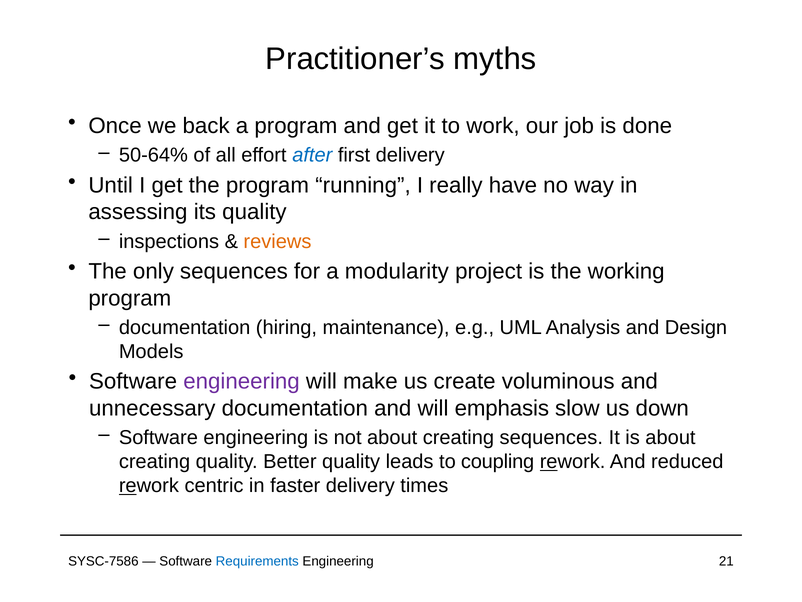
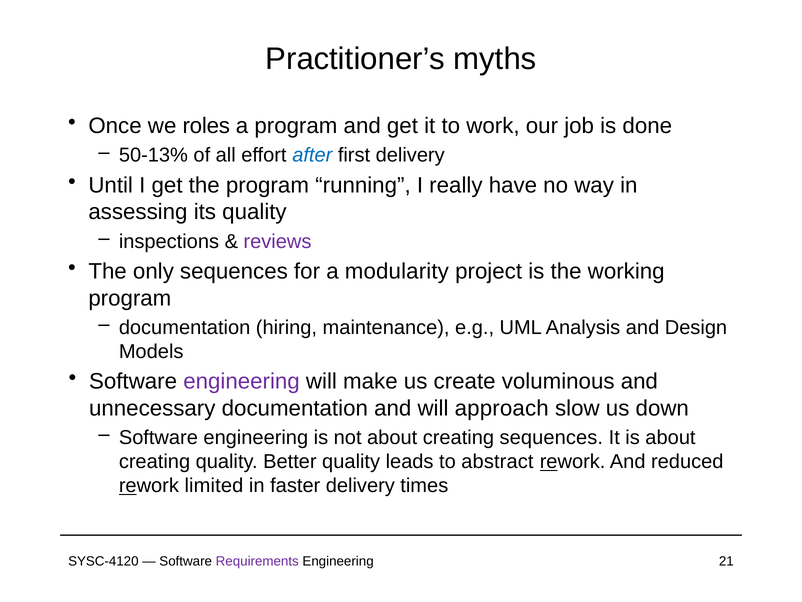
back: back -> roles
50-64%: 50-64% -> 50-13%
reviews colour: orange -> purple
emphasis: emphasis -> approach
coupling: coupling -> abstract
centric: centric -> limited
SYSC-7586: SYSC-7586 -> SYSC-4120
Requirements colour: blue -> purple
